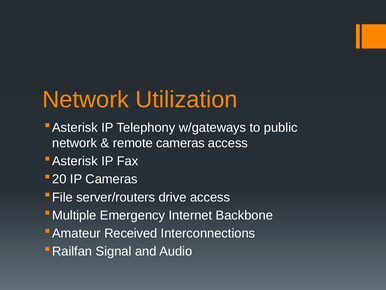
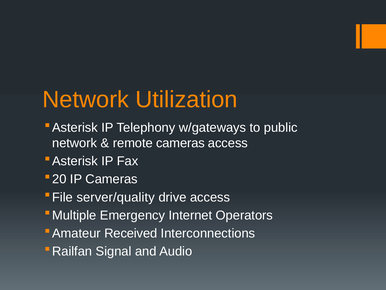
server/routers: server/routers -> server/quality
Backbone: Backbone -> Operators
